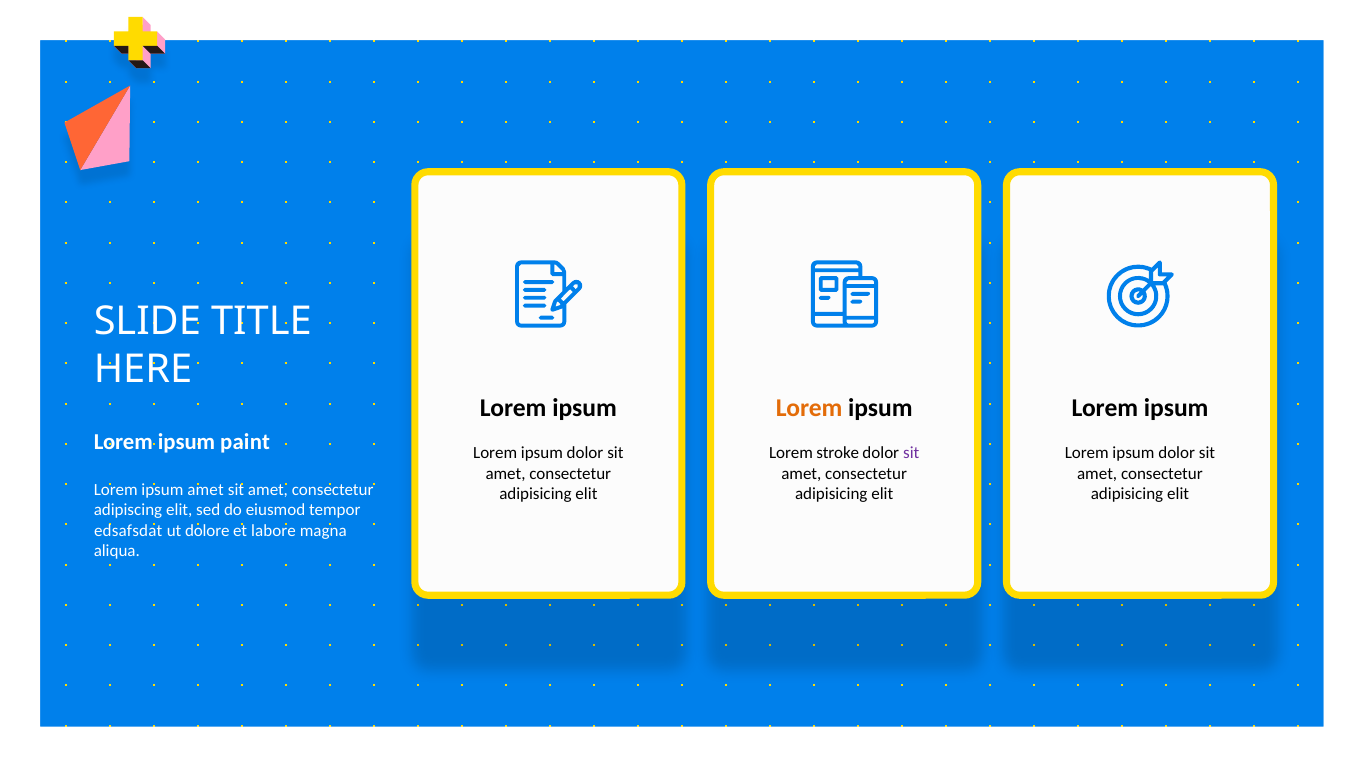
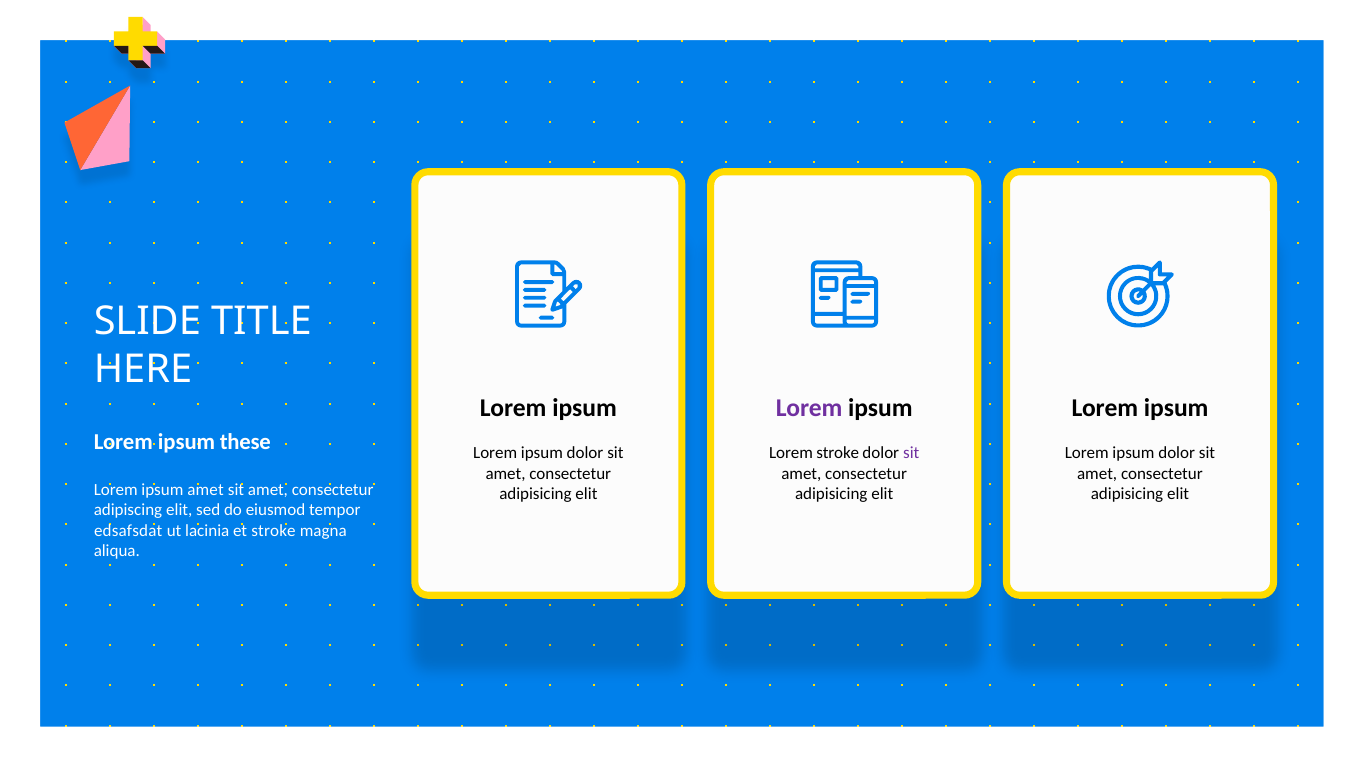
Lorem at (809, 408) colour: orange -> purple
paint: paint -> these
dolore: dolore -> lacinia
et labore: labore -> stroke
